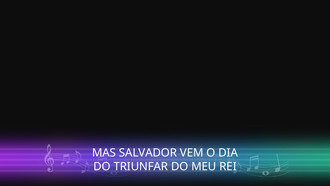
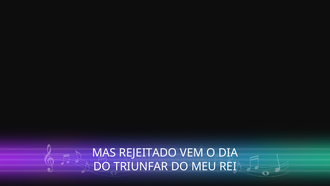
SALVADOR: SALVADOR -> REJEITADO
